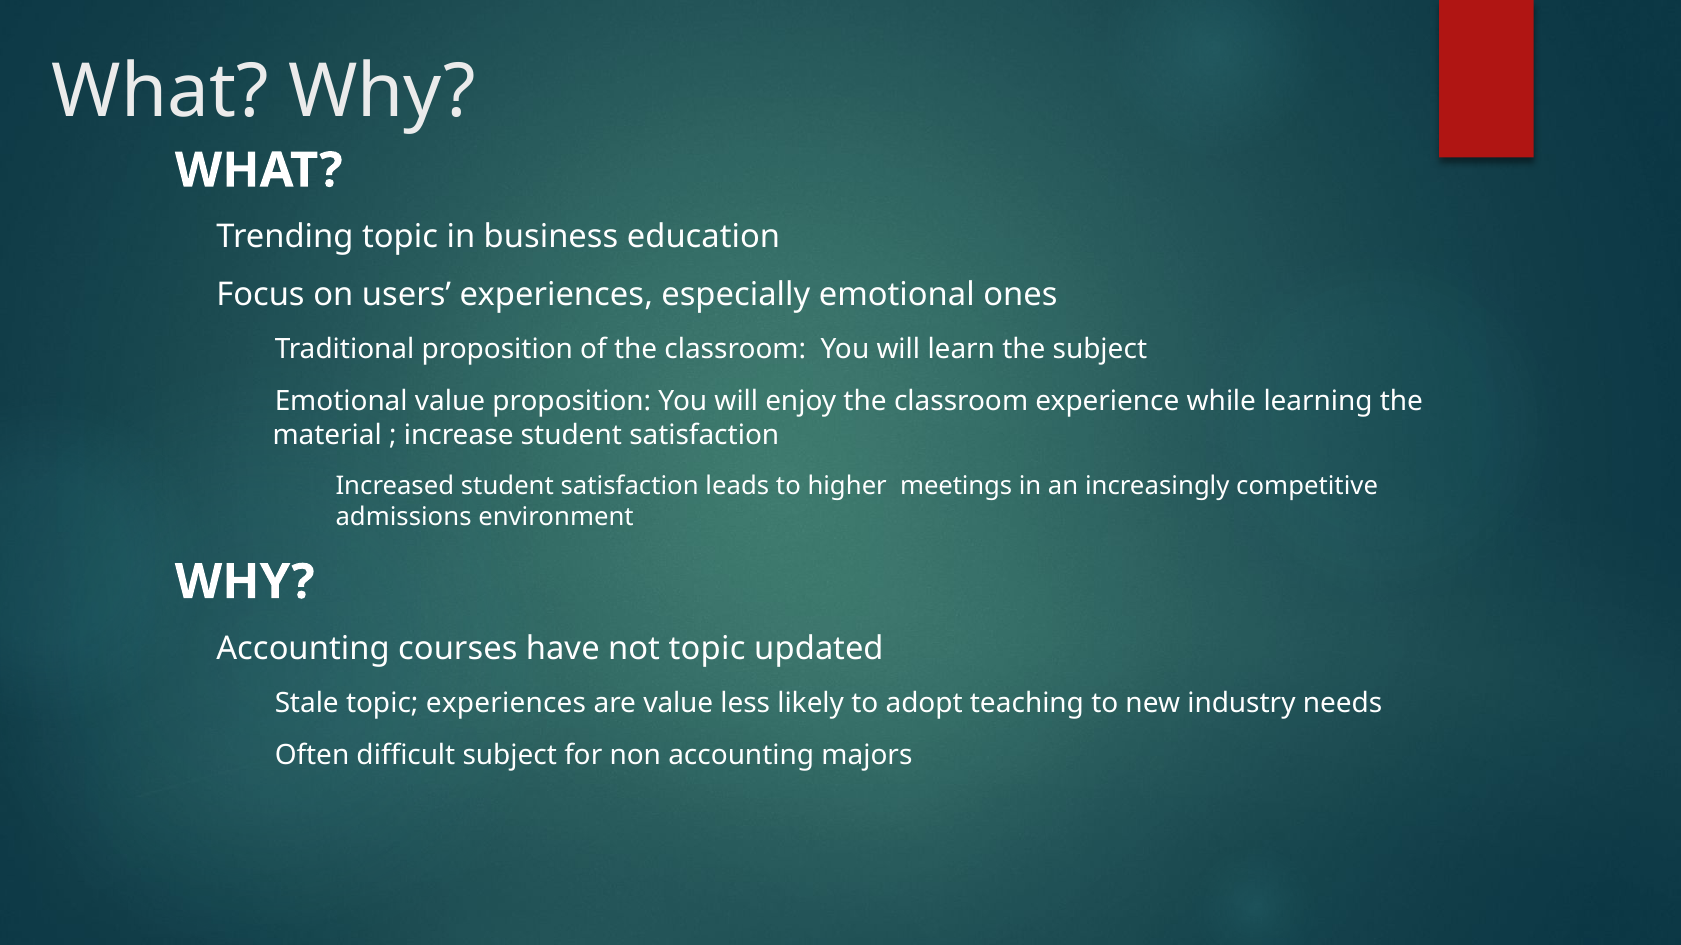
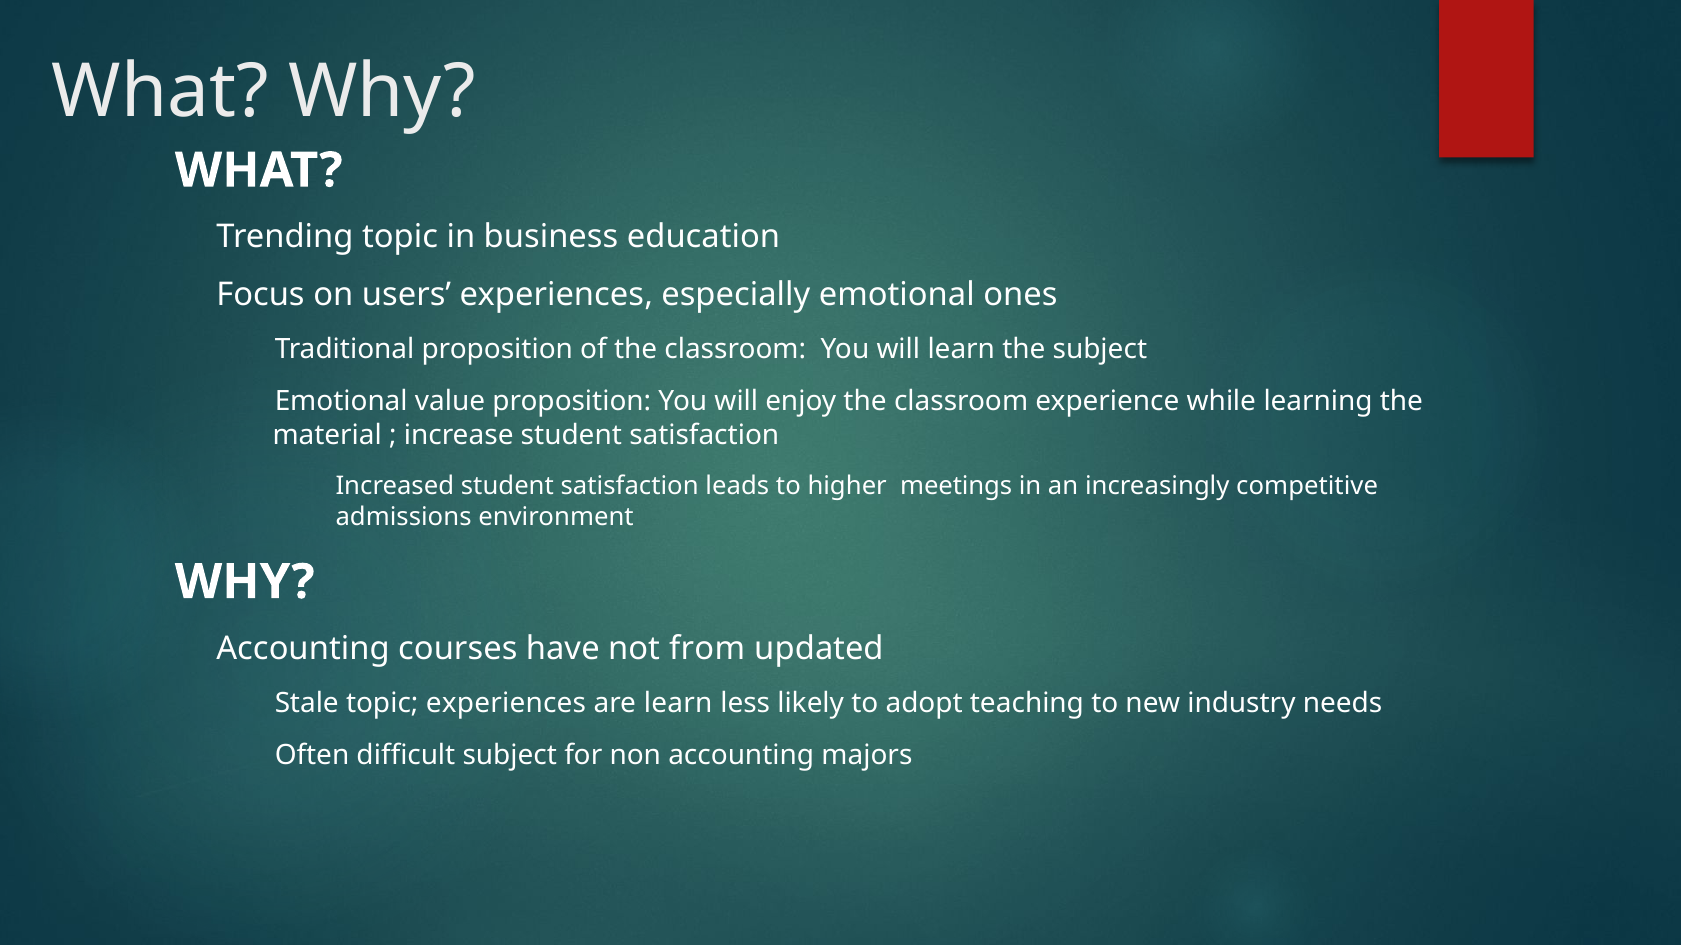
not topic: topic -> from
are value: value -> learn
